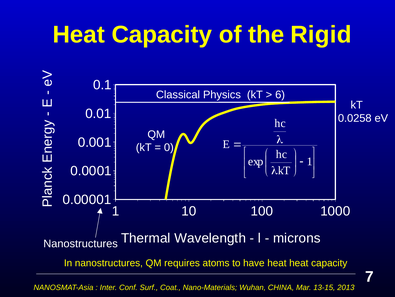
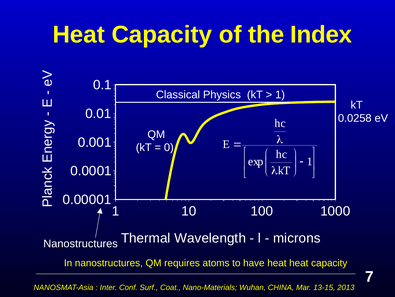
Rigid: Rigid -> Index
6 at (280, 95): 6 -> 1
